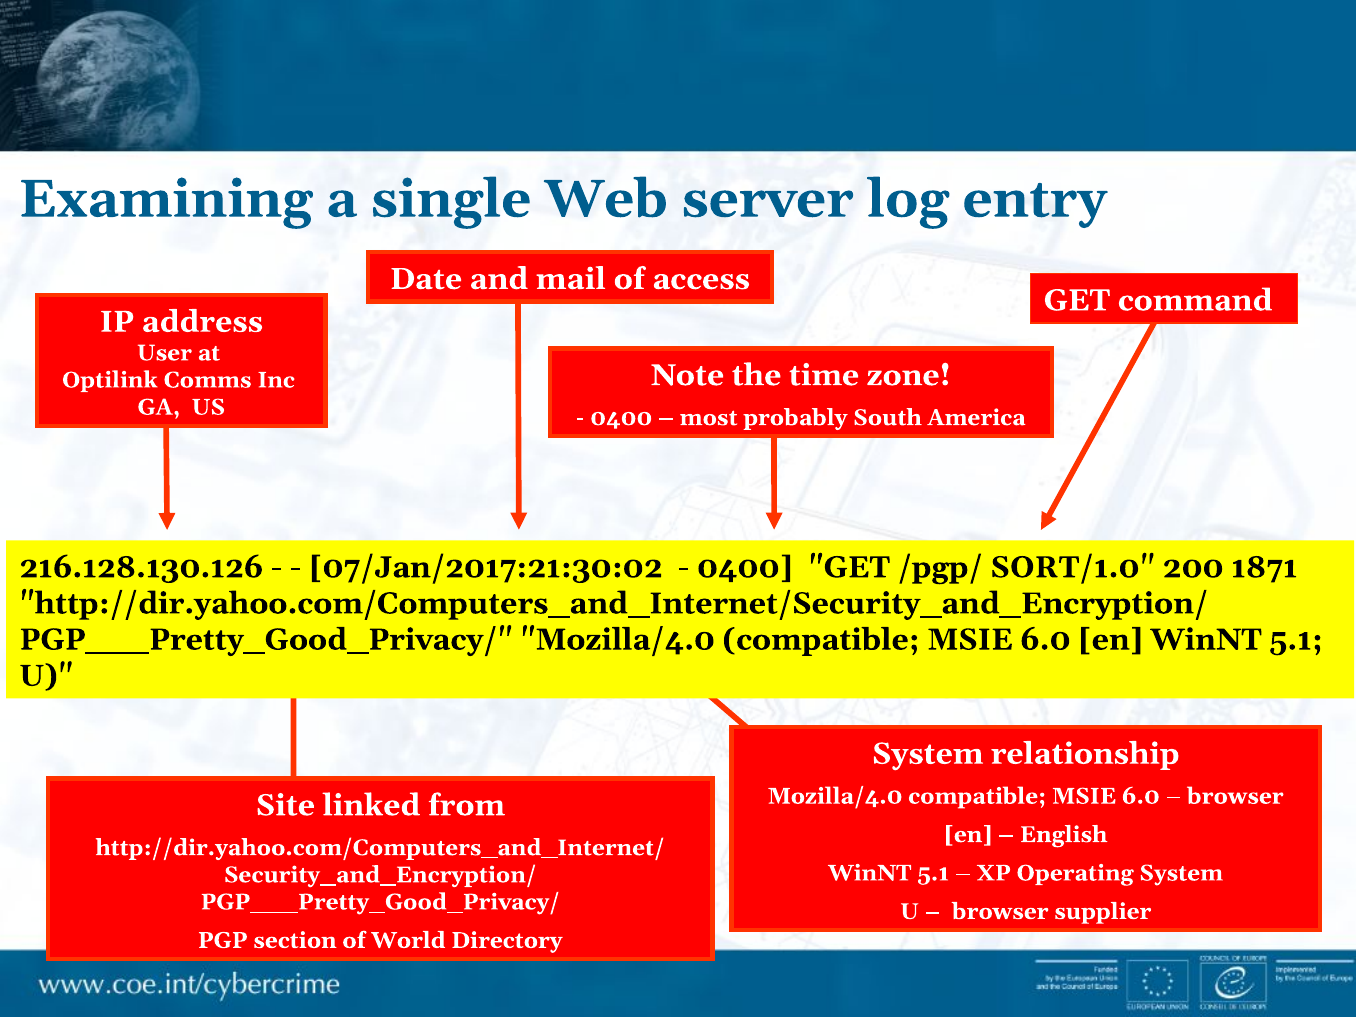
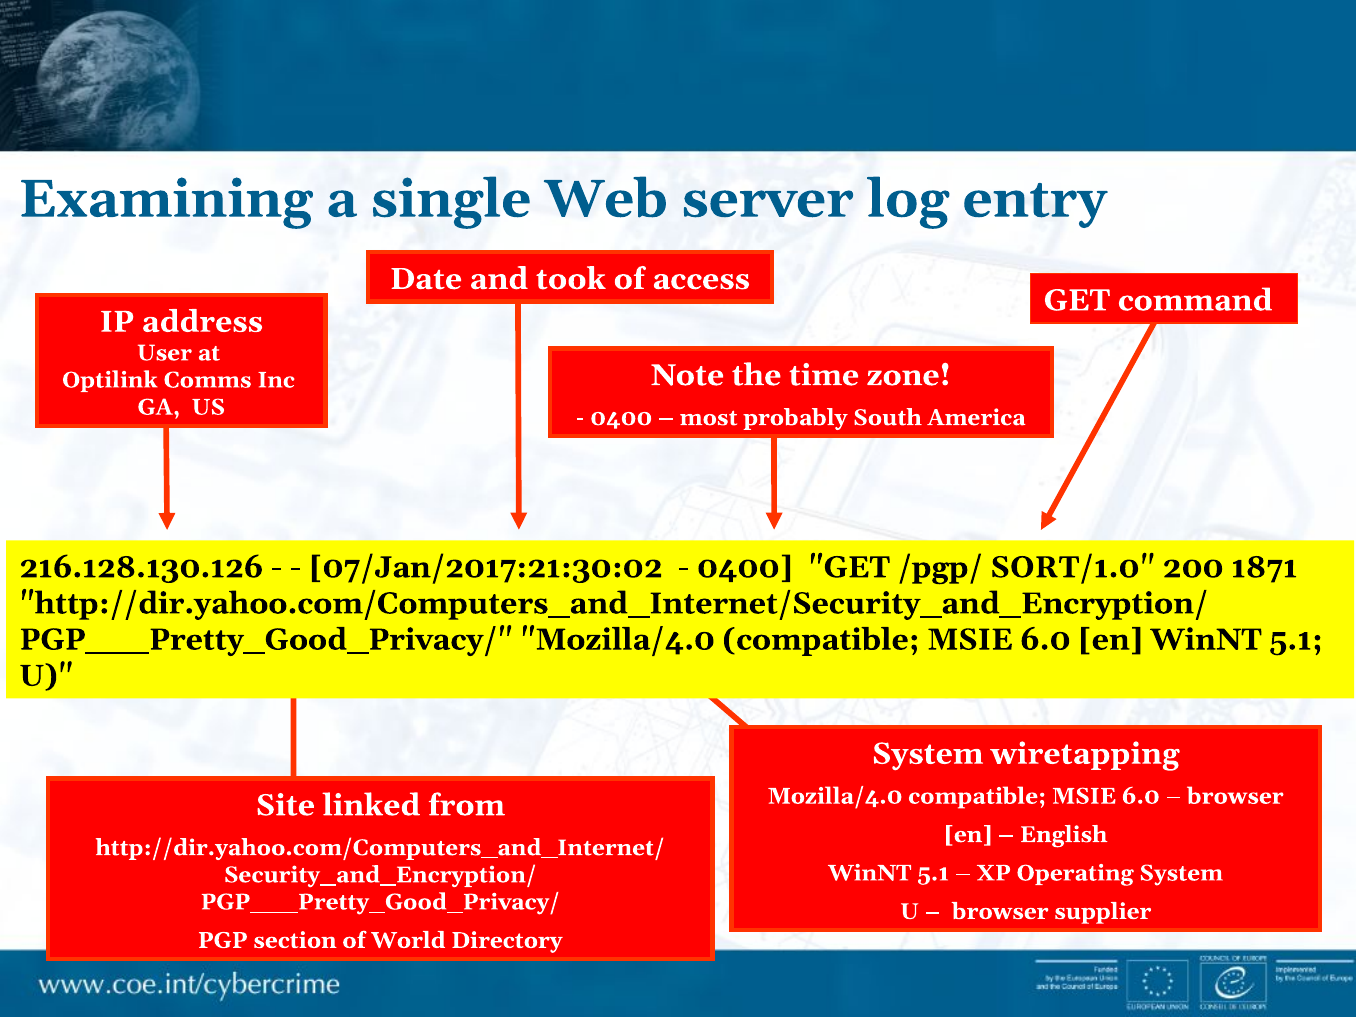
mail: mail -> took
relationship: relationship -> wiretapping
